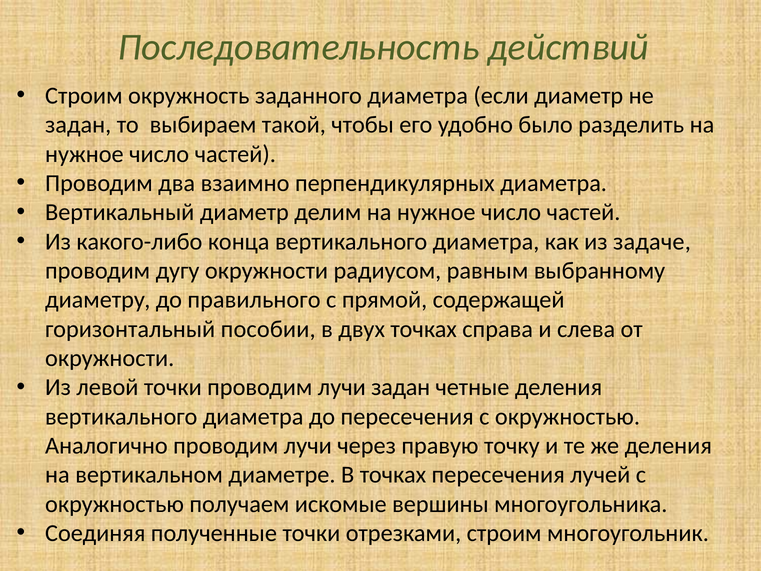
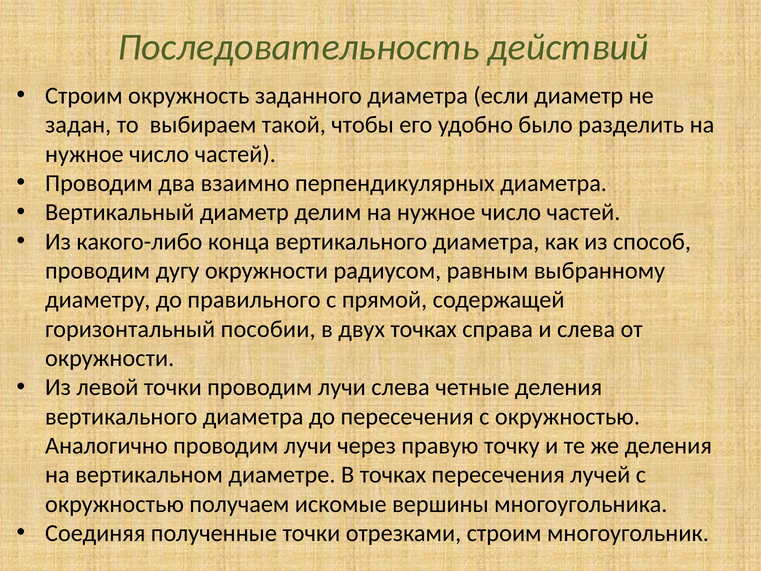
задаче: задаче -> способ
лучи задан: задан -> слева
